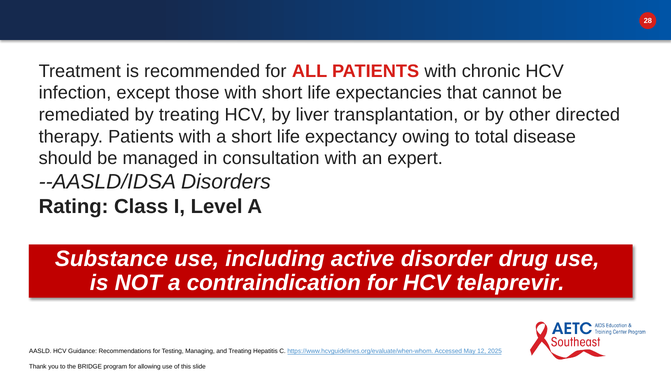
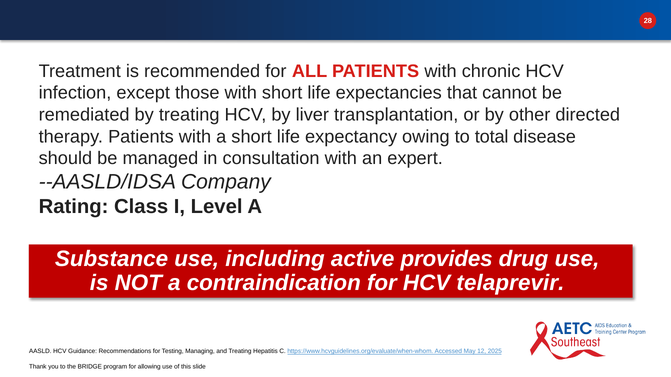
Disorders: Disorders -> Company
disorder: disorder -> provides
